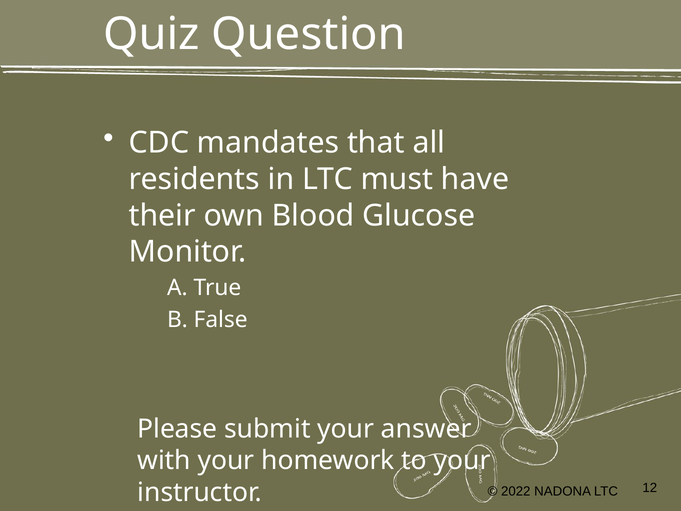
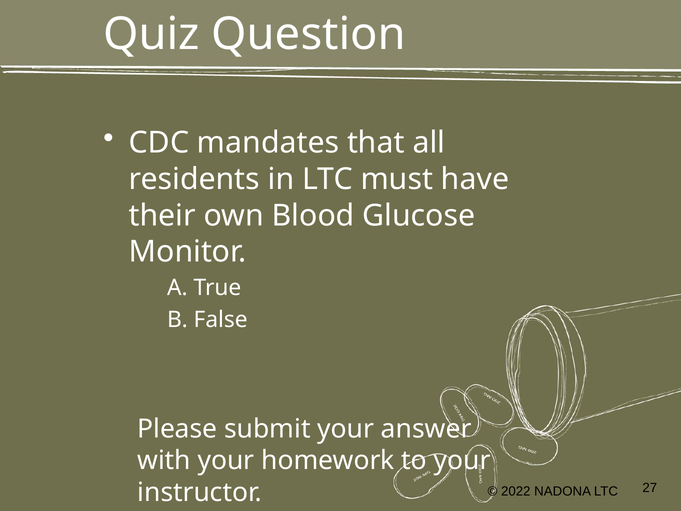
12: 12 -> 27
